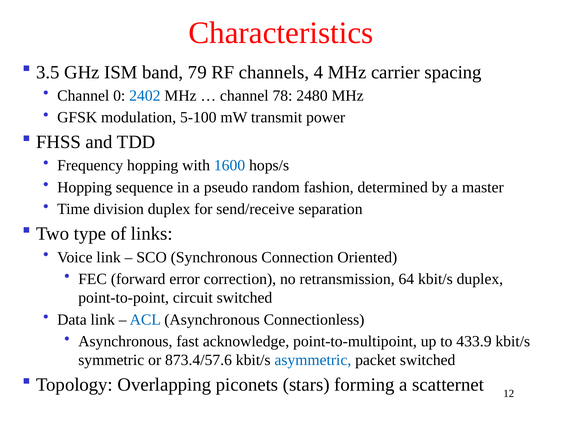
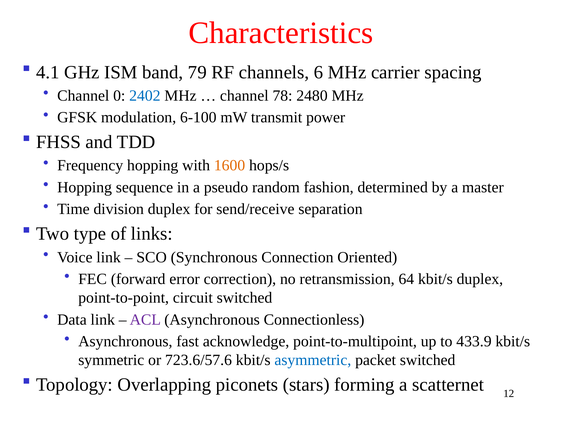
3.5: 3.5 -> 4.1
4: 4 -> 6
5-100: 5-100 -> 6-100
1600 colour: blue -> orange
ACL colour: blue -> purple
873.4/57.6: 873.4/57.6 -> 723.6/57.6
